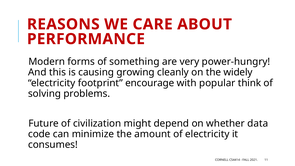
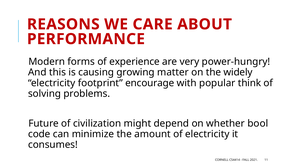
something: something -> experience
cleanly: cleanly -> matter
data: data -> bool
